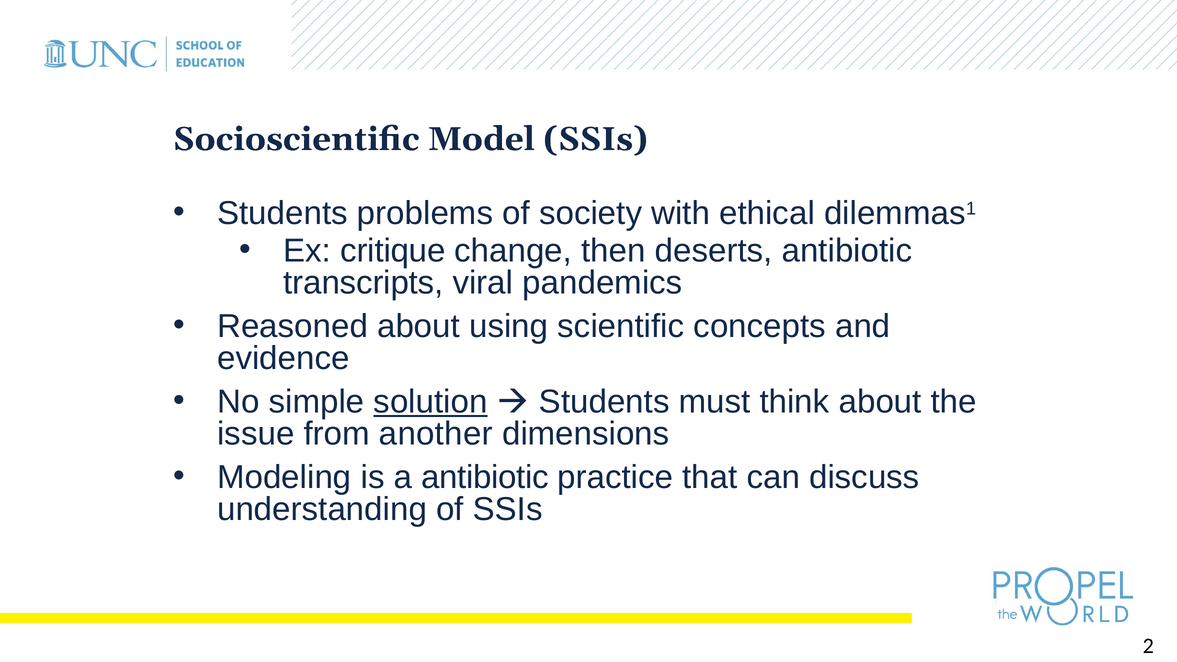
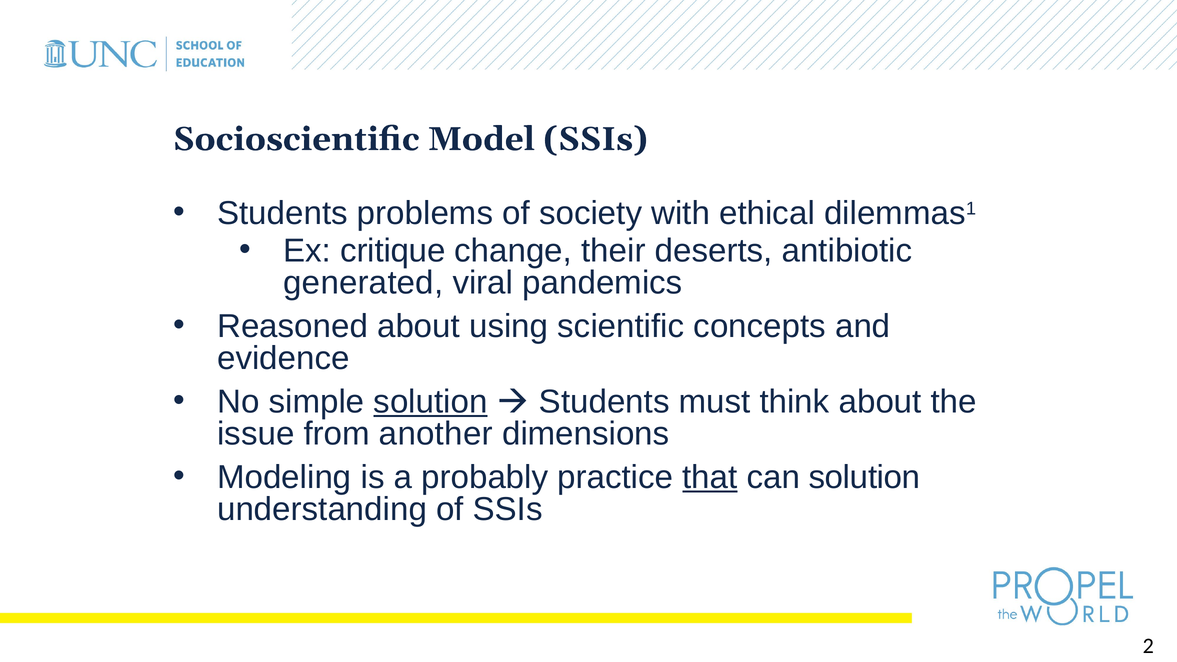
then: then -> their
transcripts: transcripts -> generated
a antibiotic: antibiotic -> probably
that underline: none -> present
can discuss: discuss -> solution
